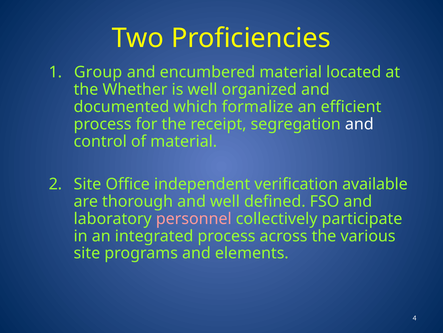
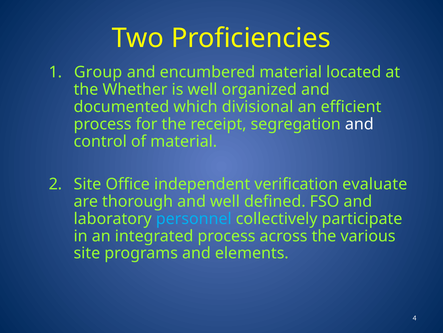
formalize: formalize -> divisional
available: available -> evaluate
personnel colour: pink -> light blue
